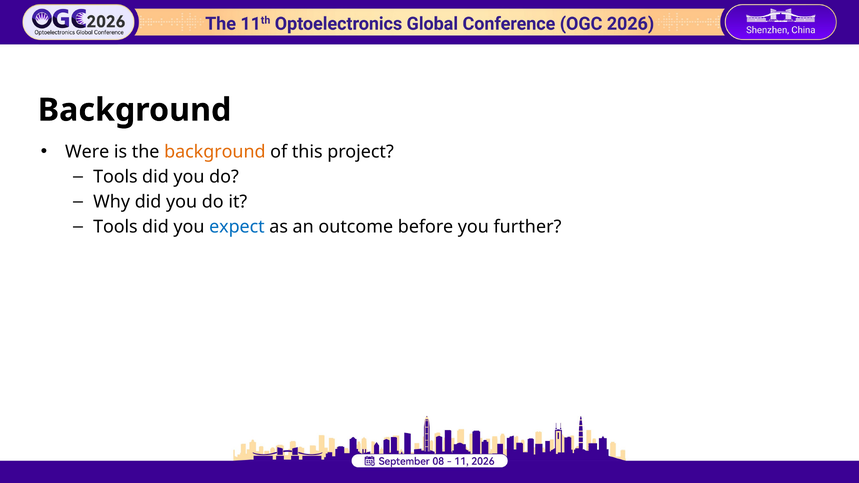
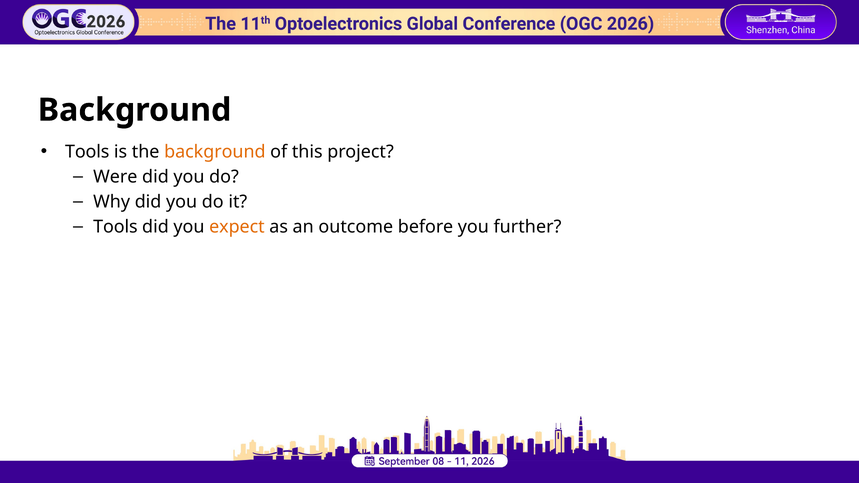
Were at (87, 152): Were -> Tools
Tools at (115, 177): Tools -> Were
expect colour: blue -> orange
